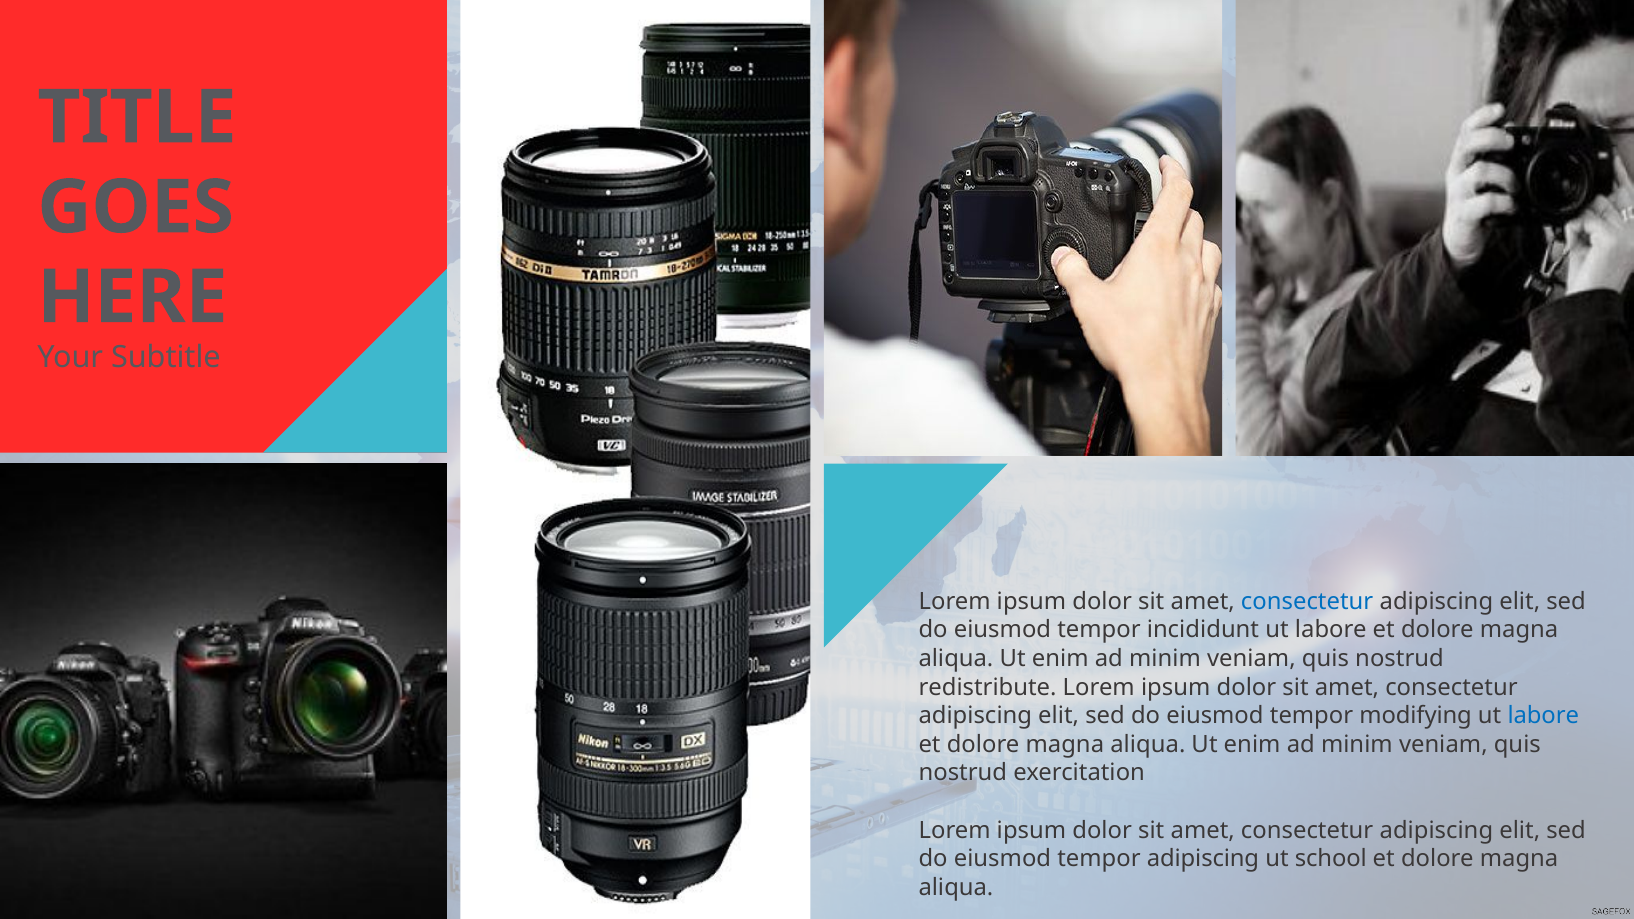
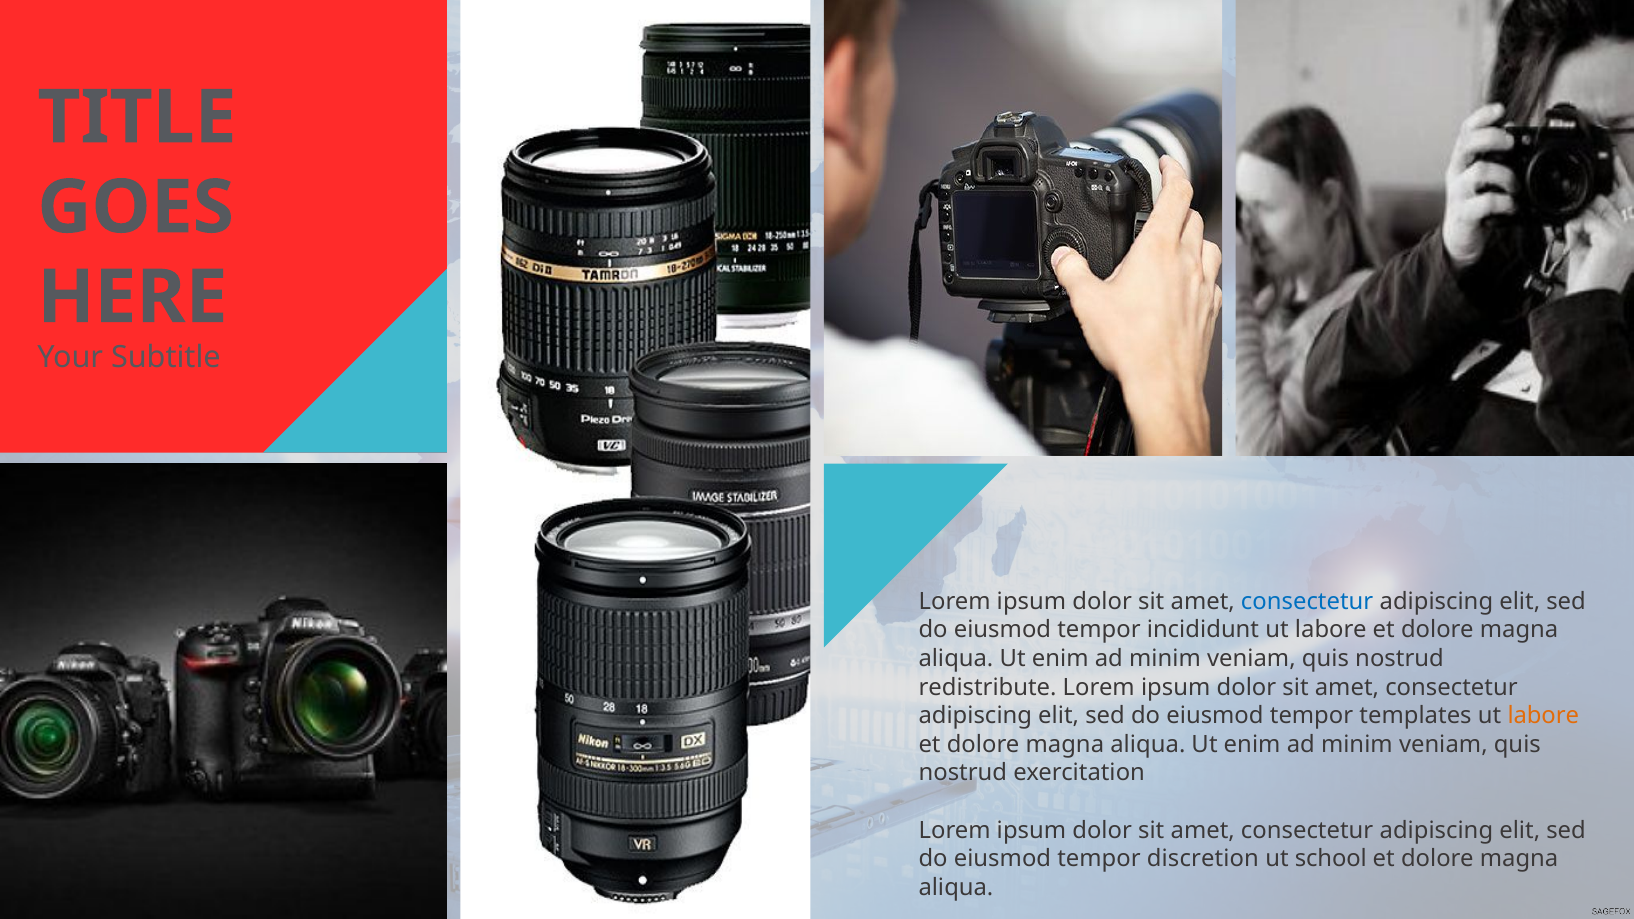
modifying: modifying -> templates
labore at (1543, 716) colour: blue -> orange
tempor adipiscing: adipiscing -> discretion
